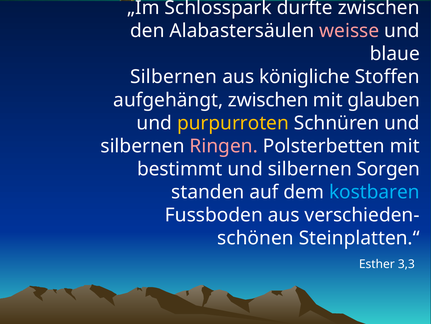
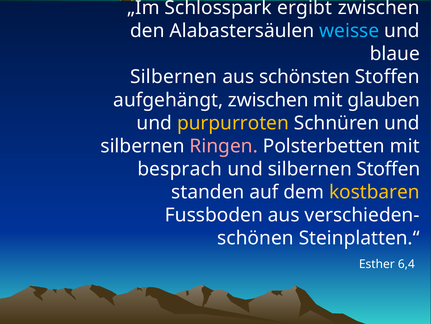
durfte: durfte -> ergibt
weisse colour: pink -> light blue
königliche: königliche -> schönsten
bestimmt: bestimmt -> besprach
silbernen Sorgen: Sorgen -> Stoffen
kostbaren colour: light blue -> yellow
3,3: 3,3 -> 6,4
